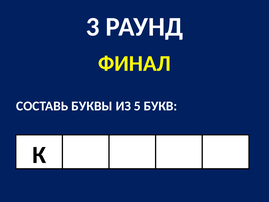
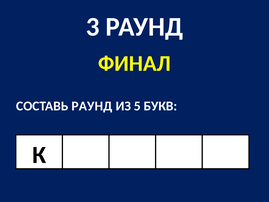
СОСТАВЬ БУКВЫ: БУКВЫ -> РАУНД
